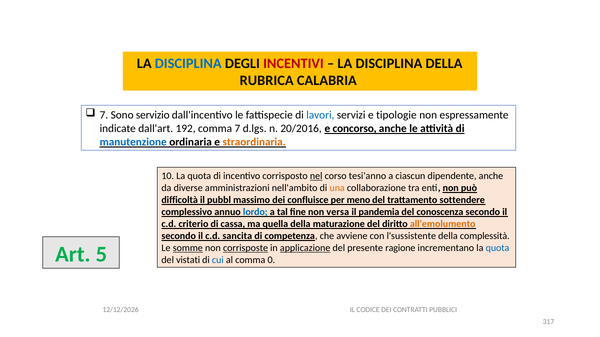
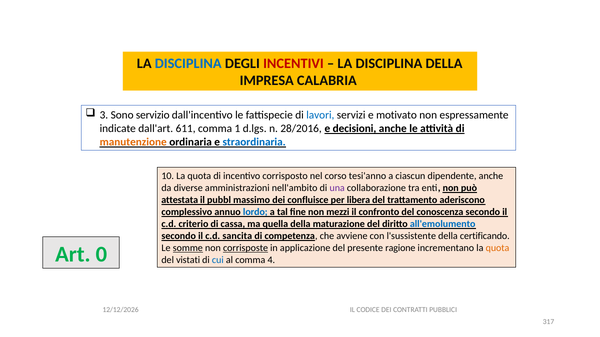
RUBRICA: RUBRICA -> IMPRESA
7 at (104, 115): 7 -> 3
tipologie: tipologie -> motivato
192: 192 -> 611
comma 7: 7 -> 1
20/2016: 20/2016 -> 28/2016
concorso: concorso -> decisioni
manutenzione colour: blue -> orange
straordinaria colour: orange -> blue
nel underline: present -> none
una colour: orange -> purple
difficoltà: difficoltà -> attestata
meno: meno -> libera
sottendere: sottendere -> aderiscono
versa: versa -> mezzi
pandemia: pandemia -> confronto
all'emolumento colour: orange -> blue
complessità: complessità -> certificando
applicazione underline: present -> none
quota at (498, 248) colour: blue -> orange
5: 5 -> 0
0: 0 -> 4
